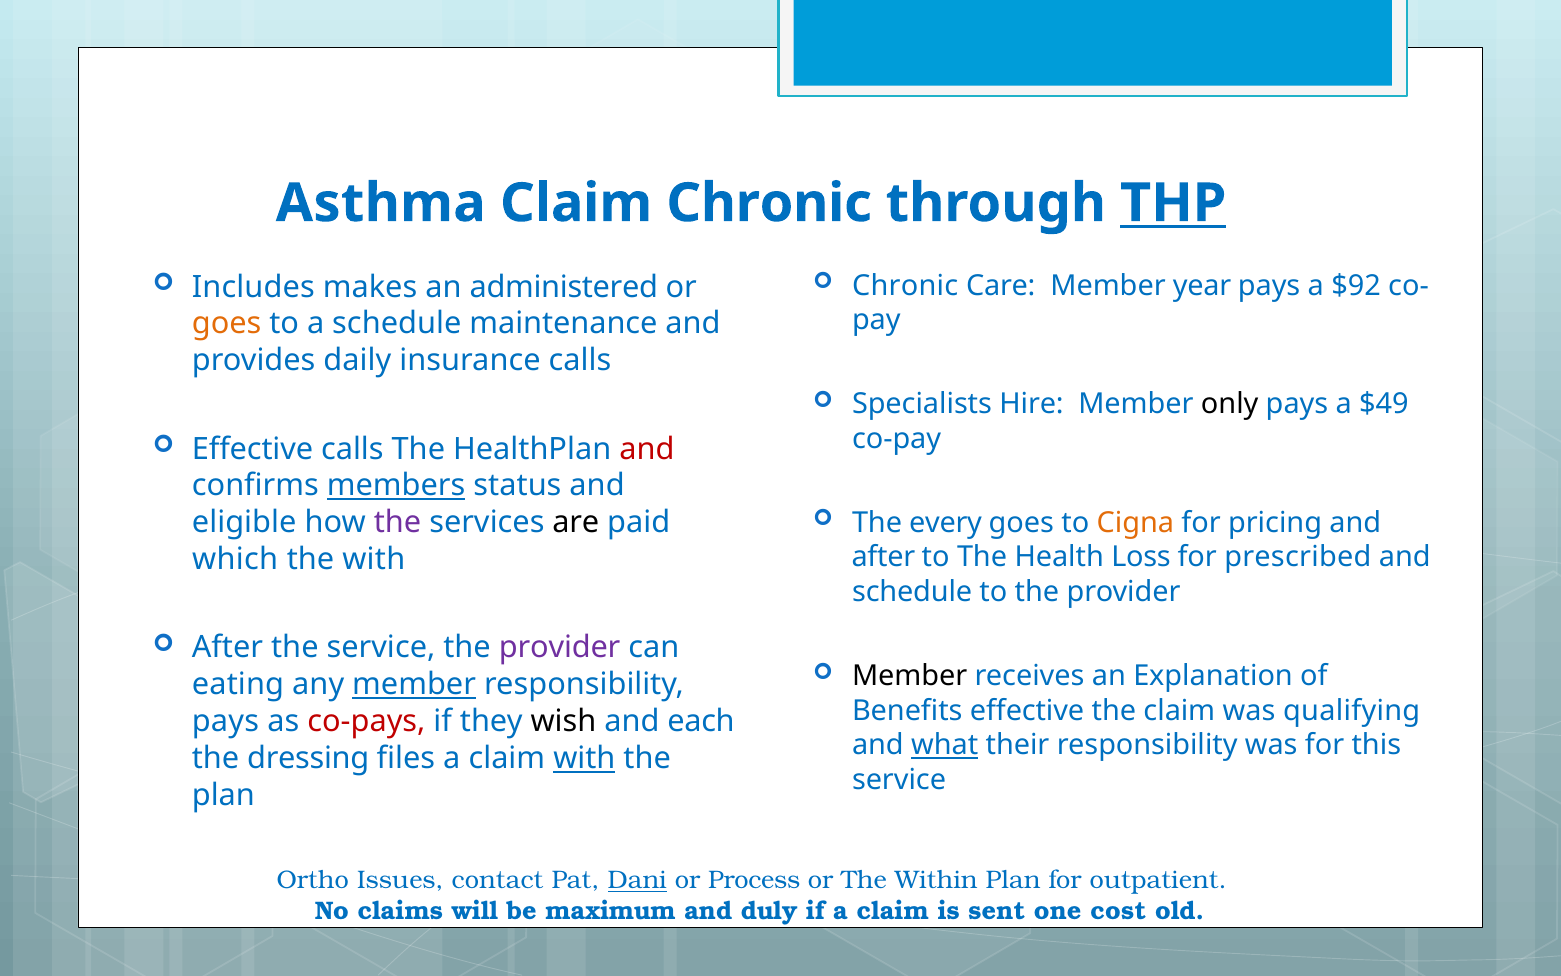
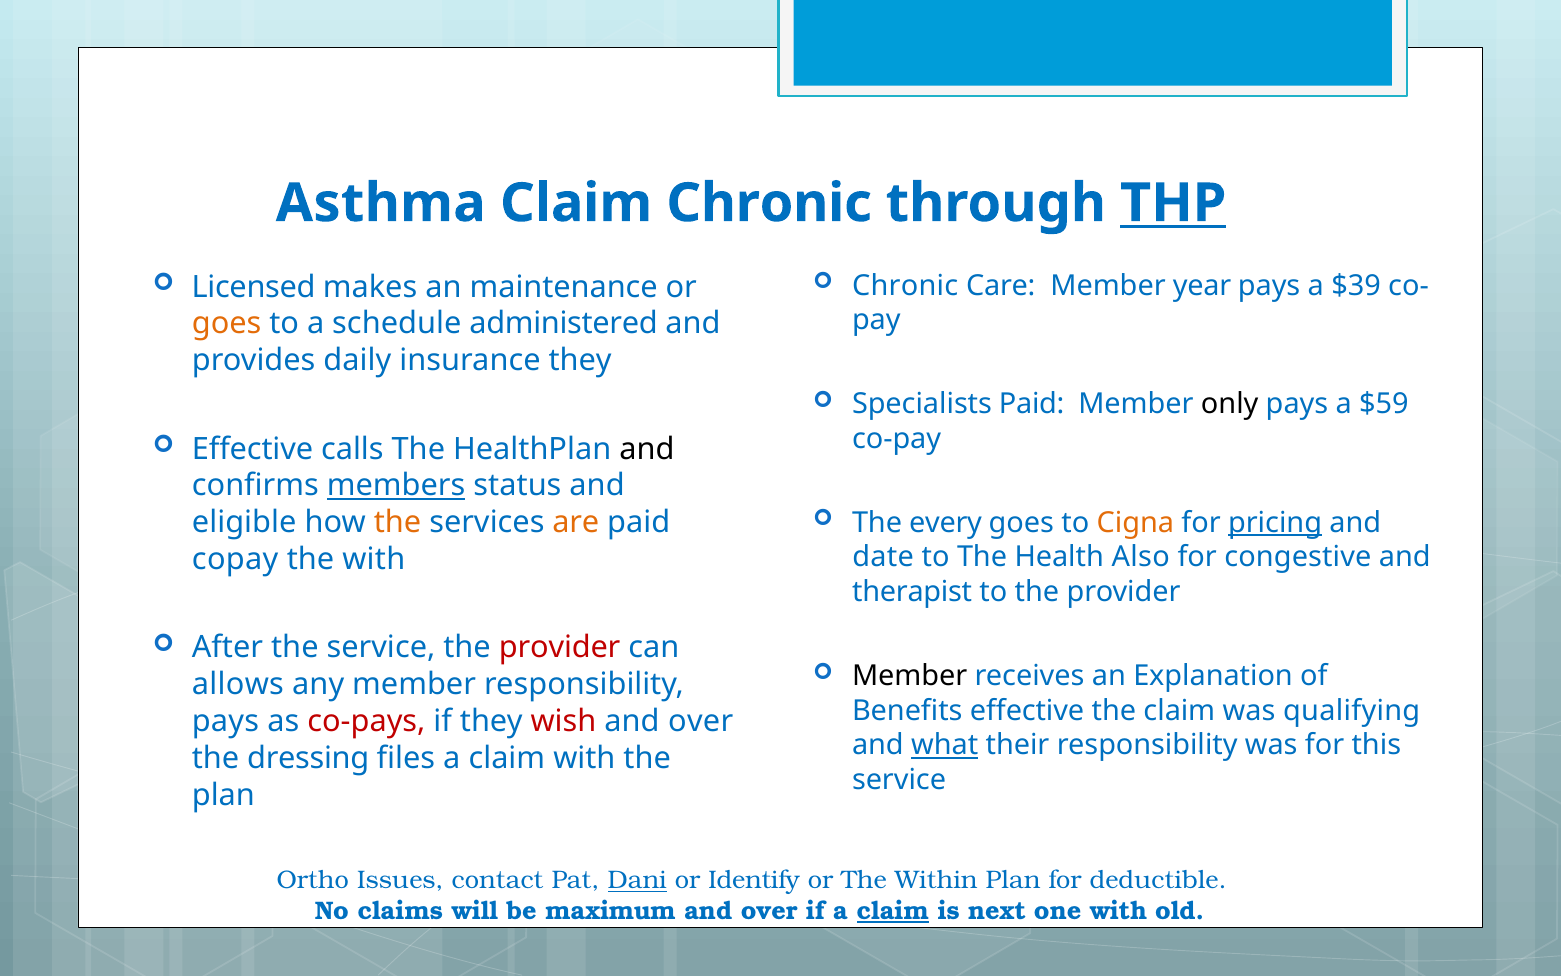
$92: $92 -> $39
Includes: Includes -> Licensed
administered: administered -> maintenance
maintenance: maintenance -> administered
insurance calls: calls -> they
Specialists Hire: Hire -> Paid
$49: $49 -> $59
and at (647, 449) colour: red -> black
pricing underline: none -> present
the at (398, 522) colour: purple -> orange
are colour: black -> orange
after at (883, 557): after -> date
Loss: Loss -> Also
prescribed: prescribed -> congestive
which: which -> copay
schedule at (912, 592): schedule -> therapist
provider at (560, 648) colour: purple -> red
eating: eating -> allows
member at (414, 684) underline: present -> none
wish colour: black -> red
each at (701, 721): each -> over
with at (584, 758) underline: present -> none
Process: Process -> Identify
outpatient: outpatient -> deductible
duly at (769, 911): duly -> over
claim at (893, 911) underline: none -> present
sent: sent -> next
one cost: cost -> with
